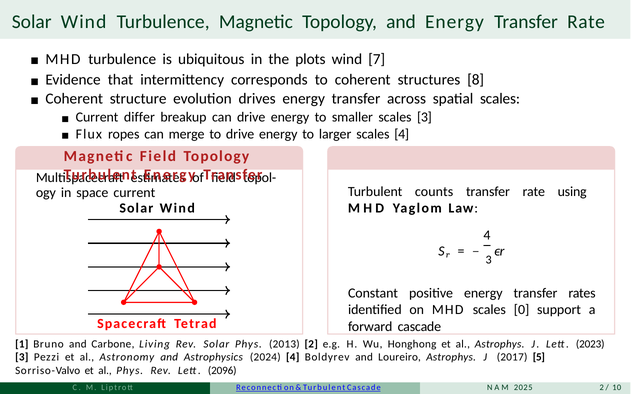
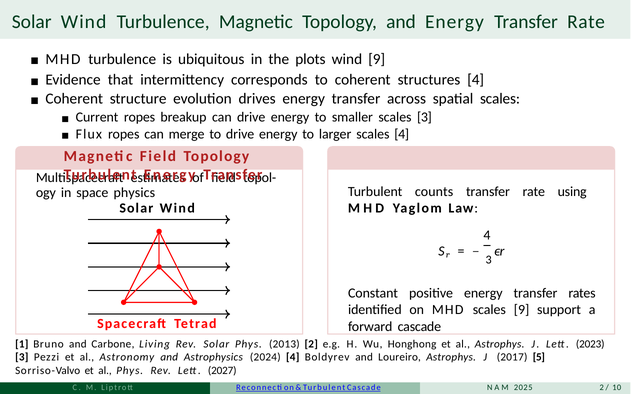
wind 7: 7 -> 9
structures 8: 8 -> 4
Current differ: differ -> ropes
space current: current -> physics
scales 0: 0 -> 9
2096: 2096 -> 2027
